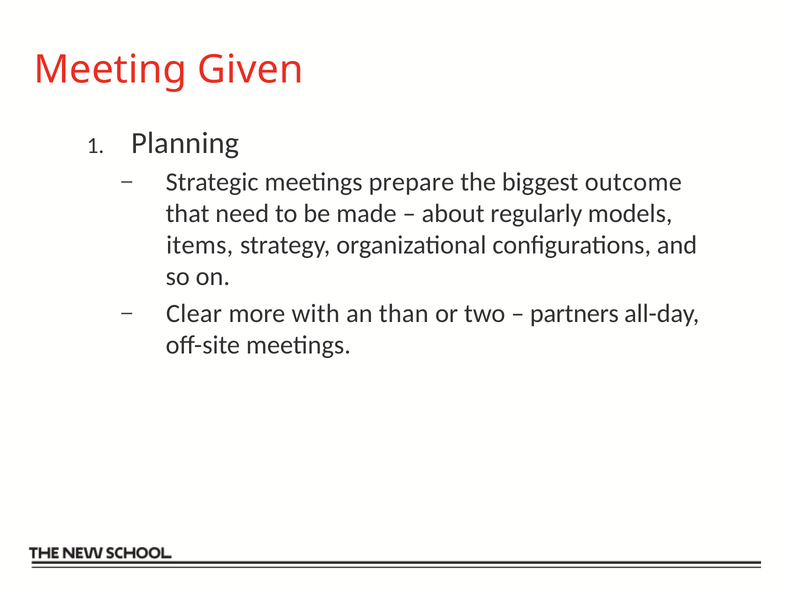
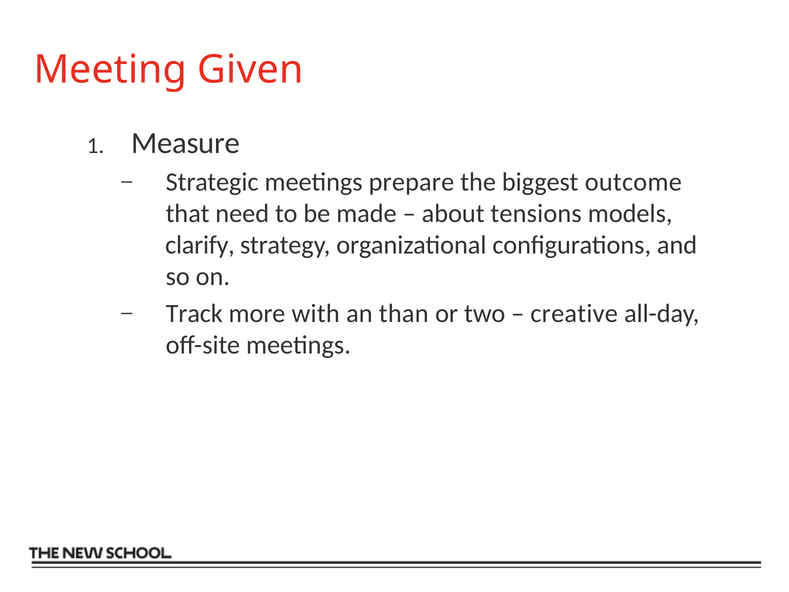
Planning: Planning -> Measure
regularly: regularly -> tensions
items: items -> clarify
Clear: Clear -> Track
partners: partners -> creative
